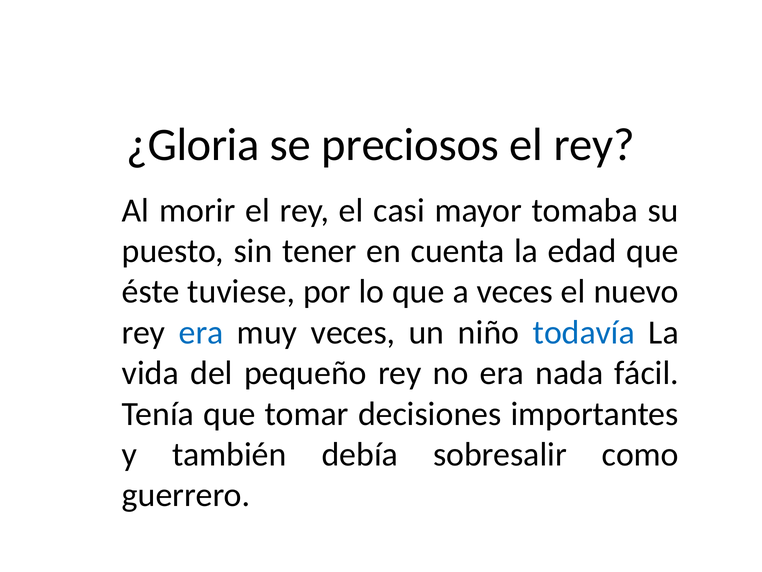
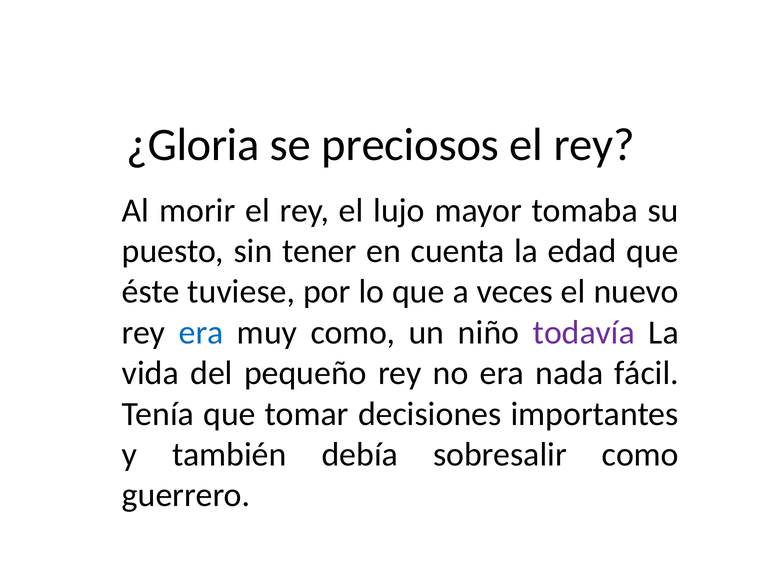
casi: casi -> lujo
muy veces: veces -> como
todavía colour: blue -> purple
